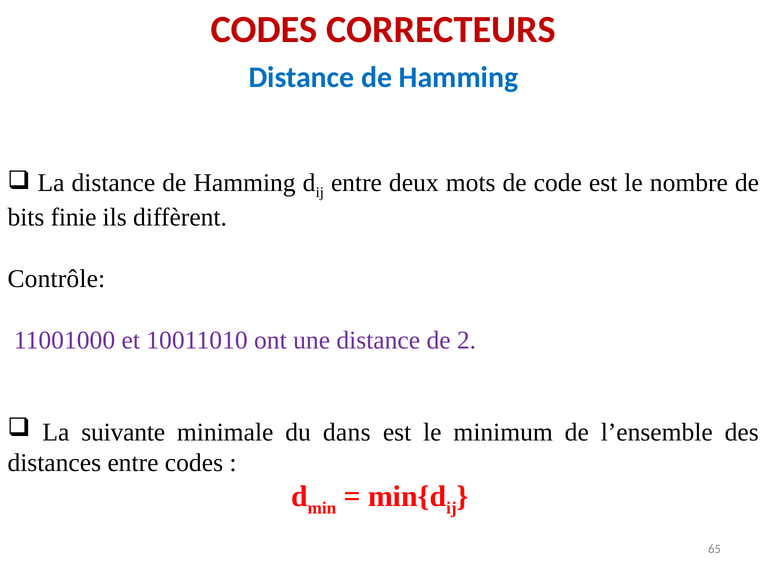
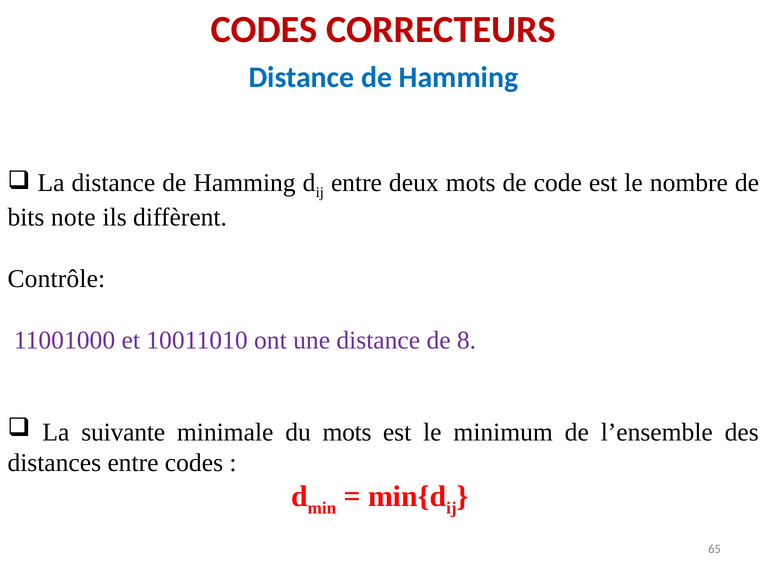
finie: finie -> note
2: 2 -> 8
du dans: dans -> mots
